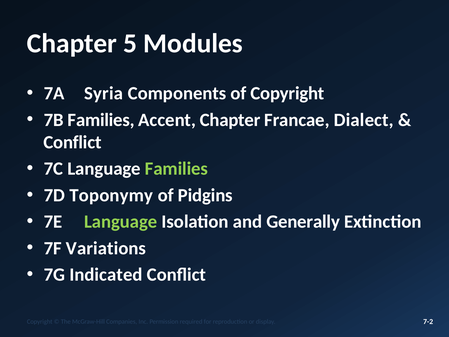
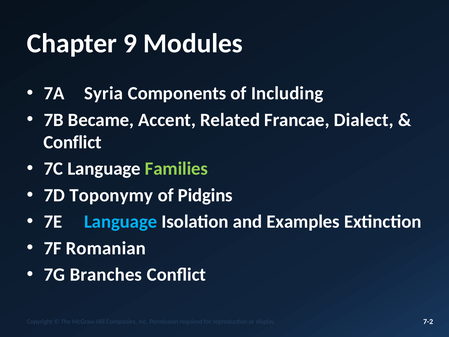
5: 5 -> 9
of Copyright: Copyright -> Including
7B Families: Families -> Became
Accent Chapter: Chapter -> Related
Language at (121, 222) colour: light green -> light blue
Generally: Generally -> Examples
Variations: Variations -> Romanian
Indicated: Indicated -> Branches
